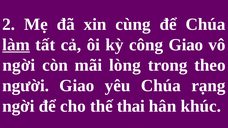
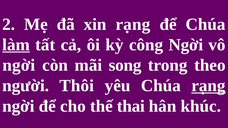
xin cùng: cùng -> rạng
công Giao: Giao -> Ngời
lòng: lòng -> song
người Giao: Giao -> Thôi
rạng at (208, 86) underline: none -> present
